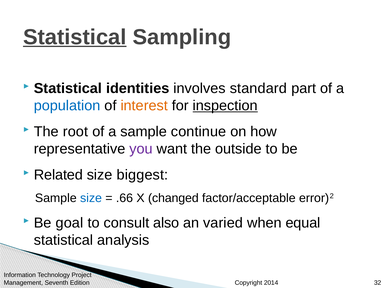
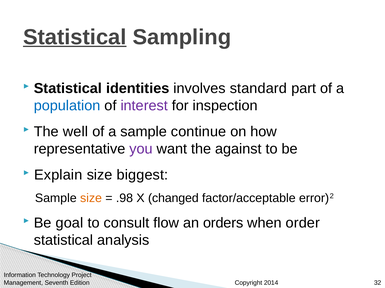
interest colour: orange -> purple
inspection underline: present -> none
root: root -> well
outside: outside -> against
Related: Related -> Explain
size at (91, 199) colour: blue -> orange
.66: .66 -> .98
also: also -> flow
varied: varied -> orders
equal: equal -> order
